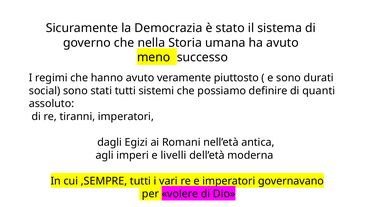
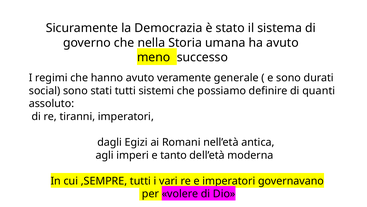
piuttosto: piuttosto -> generale
livelli: livelli -> tanto
